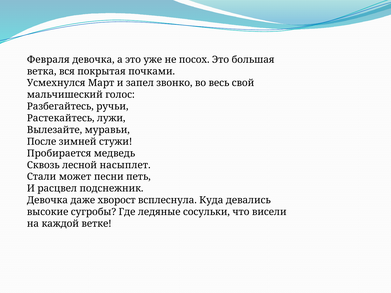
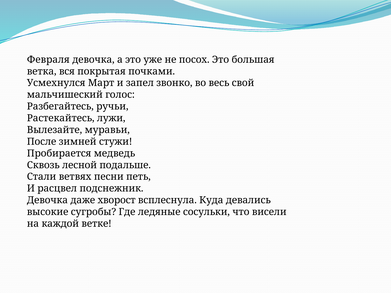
насыплет: насыплет -> подальше
может: может -> ветвях
